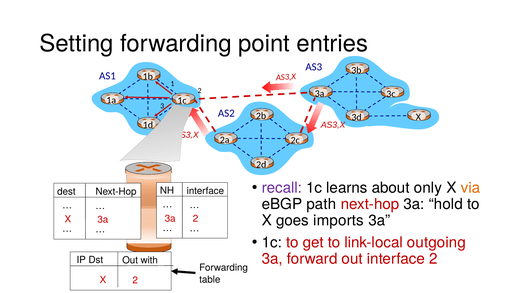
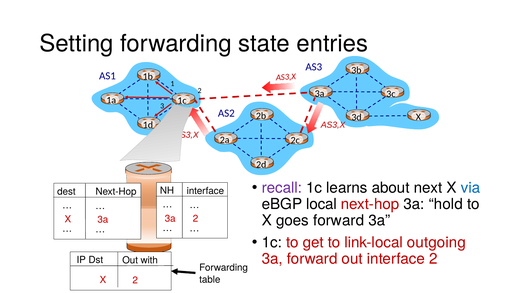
point: point -> state
only: only -> next
via colour: orange -> blue
path: path -> local
goes imports: imports -> forward
